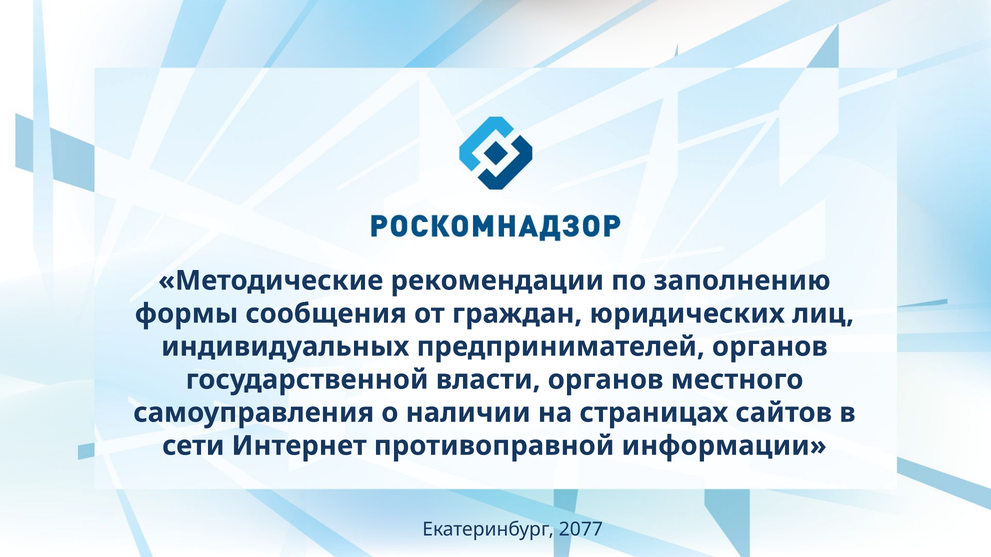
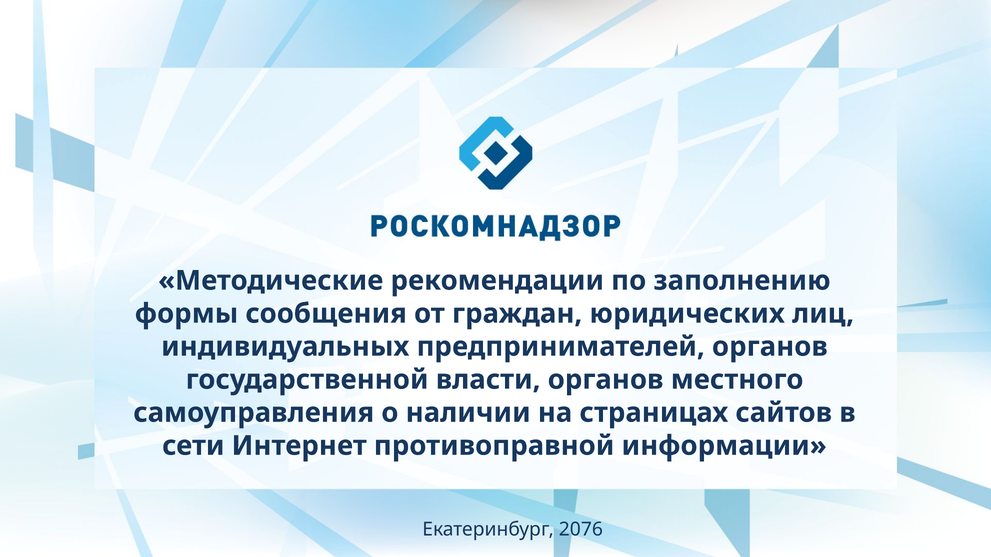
2077: 2077 -> 2076
